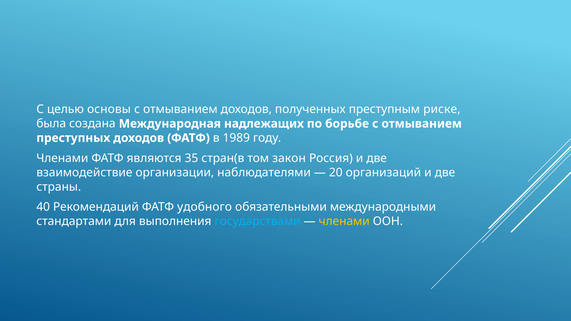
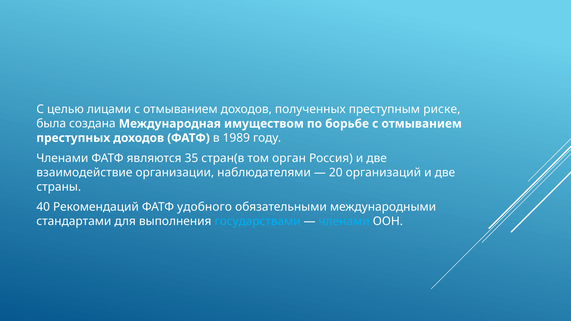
основы: основы -> лицами
надлежащих: надлежащих -> имуществом
закон: закон -> орган
членами at (344, 221) colour: yellow -> light blue
